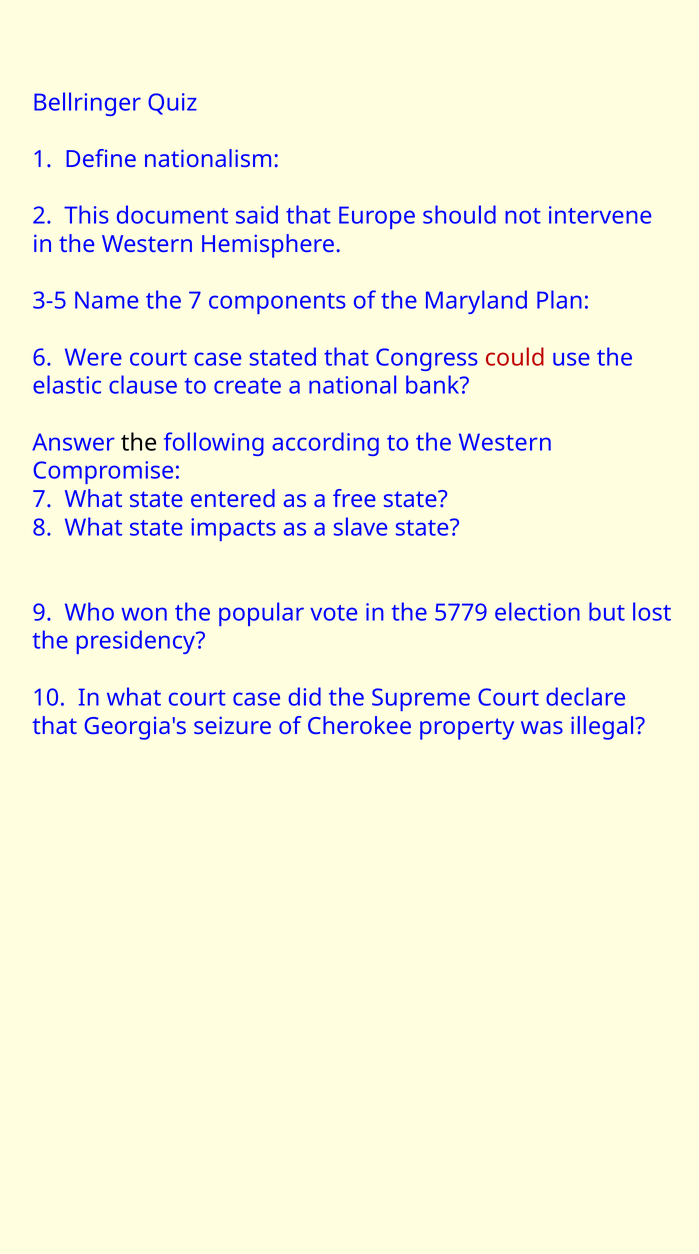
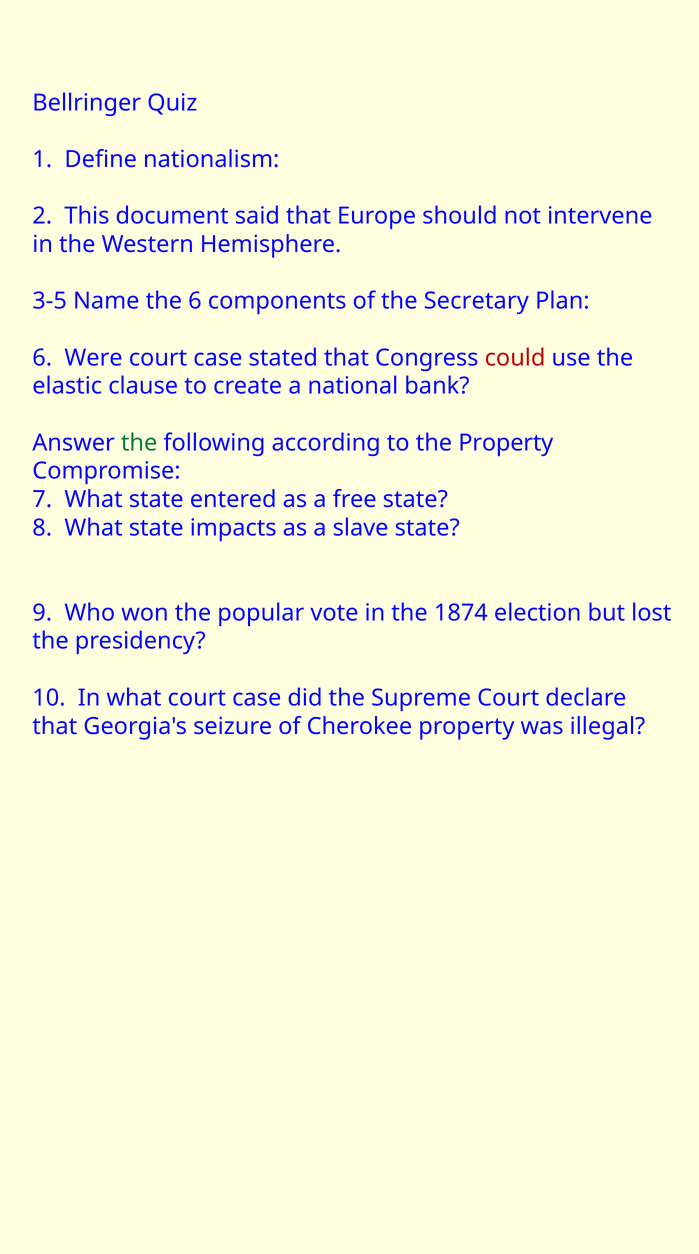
the 7: 7 -> 6
Maryland: Maryland -> Secretary
the at (139, 443) colour: black -> green
to the Western: Western -> Property
5779: 5779 -> 1874
